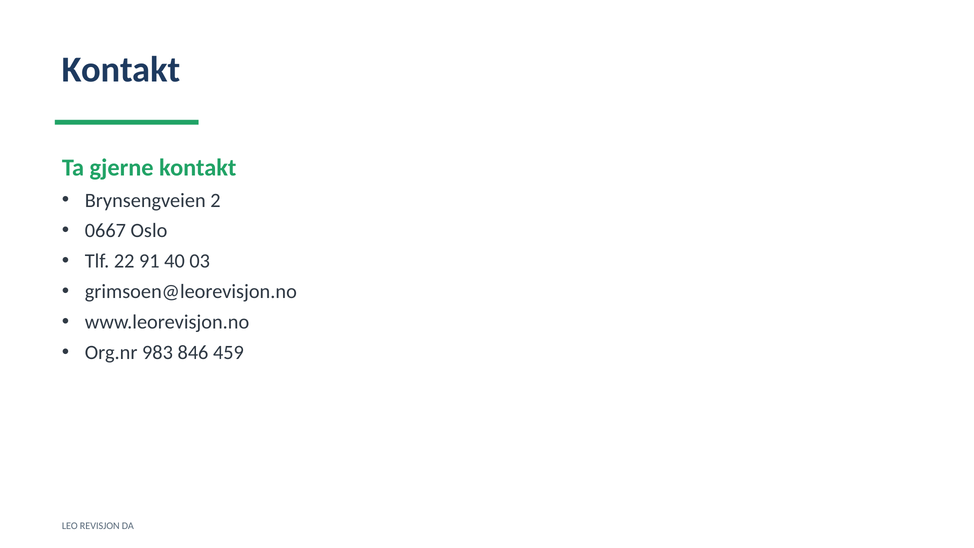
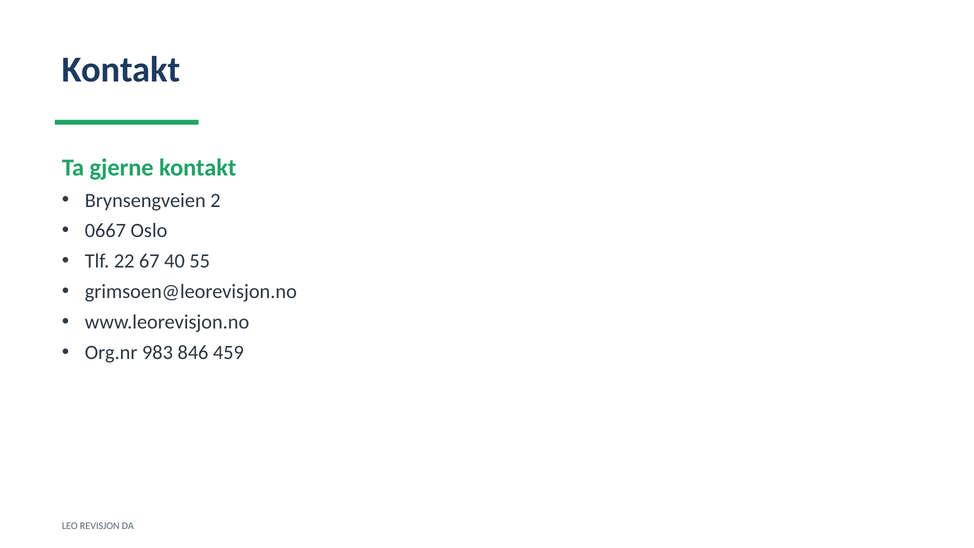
91: 91 -> 67
03: 03 -> 55
